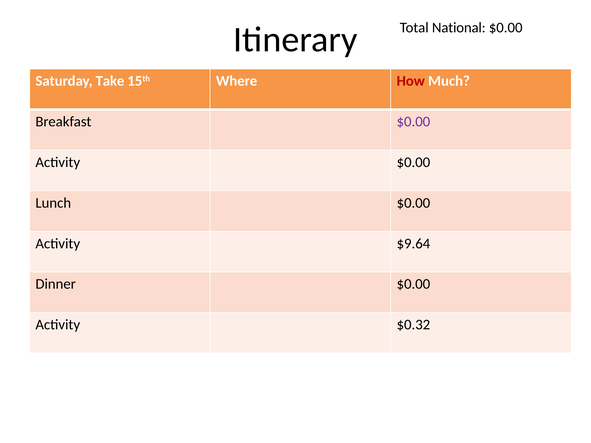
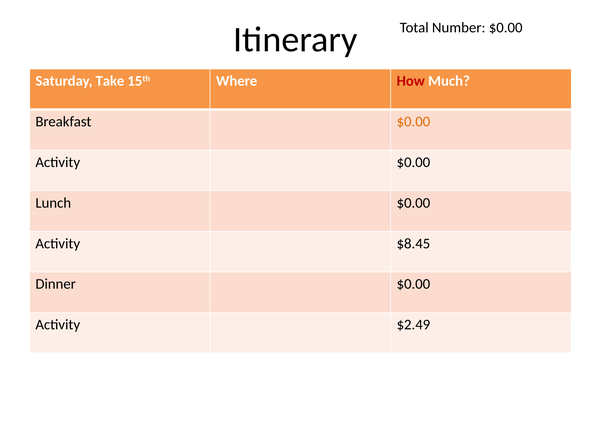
National: National -> Number
$0.00 at (413, 122) colour: purple -> orange
$9.64: $9.64 -> $8.45
$0.32: $0.32 -> $2.49
